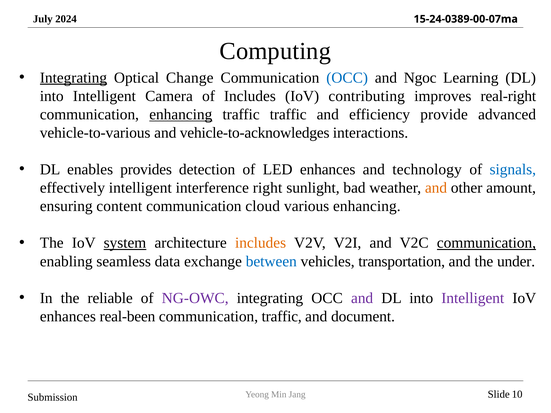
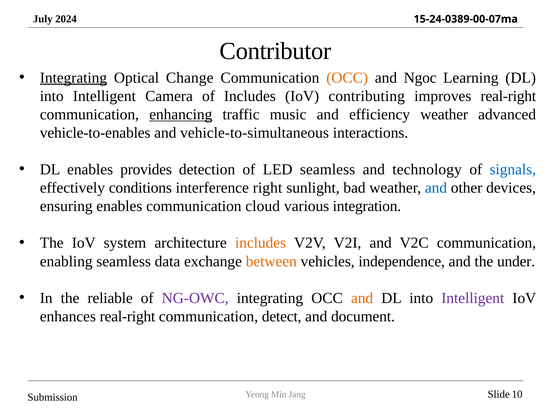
Computing: Computing -> Contributor
OCC at (347, 78) colour: blue -> orange
traffic traffic: traffic -> music
efficiency provide: provide -> weather
vehicle-to-various: vehicle-to-various -> vehicle-to-enables
vehicle-to-acknowledges: vehicle-to-acknowledges -> vehicle-to-simultaneous
LED enhances: enhances -> seamless
effectively intelligent: intelligent -> conditions
and at (436, 188) colour: orange -> blue
amount: amount -> devices
ensuring content: content -> enables
various enhancing: enhancing -> integration
system underline: present -> none
communication at (486, 243) underline: present -> none
between colour: blue -> orange
transportation: transportation -> independence
and at (362, 298) colour: purple -> orange
enhances real-been: real-been -> real-right
communication traffic: traffic -> detect
